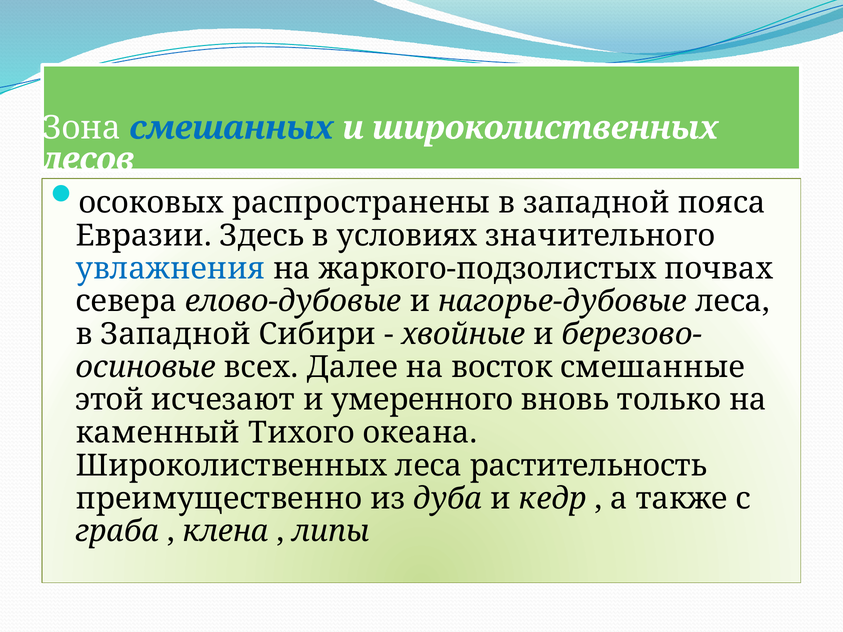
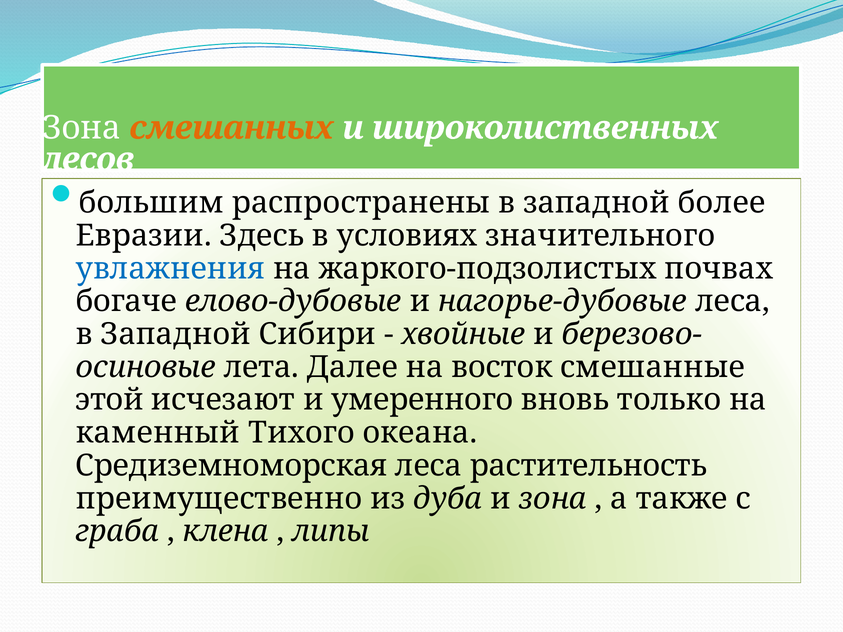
смешанных colour: blue -> orange
осоковых: осоковых -> большим
пояса: пояса -> более
севера: севера -> богаче
всех: всех -> лета
Широколиственных at (231, 466): Широколиственных -> Средиземноморская
и кедр: кедр -> зона
